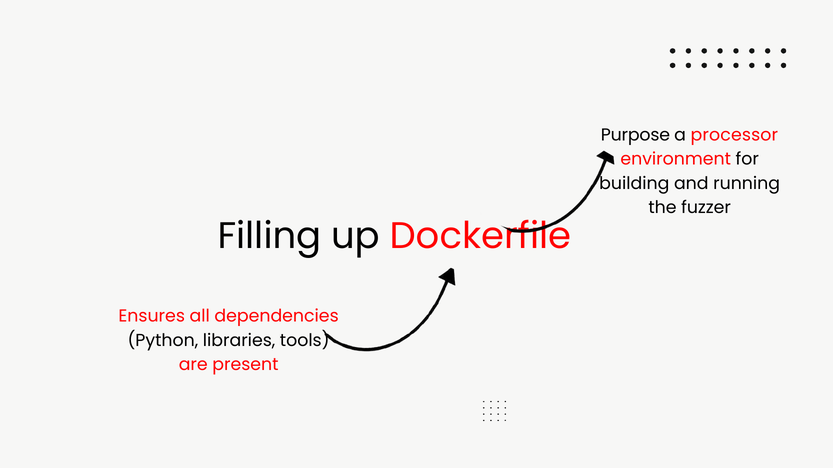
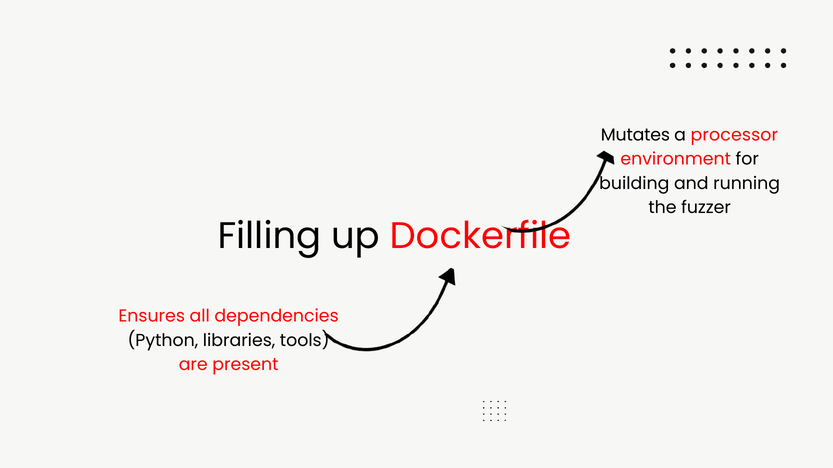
Purpose: Purpose -> Mutates
